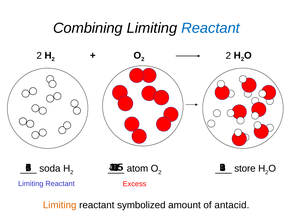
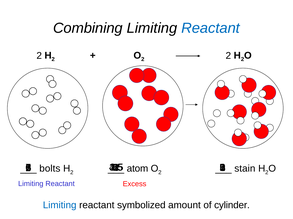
soda: soda -> bolts
store: store -> stain
Limiting at (60, 206) colour: orange -> blue
antacid: antacid -> cylinder
